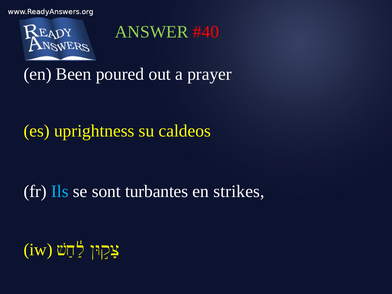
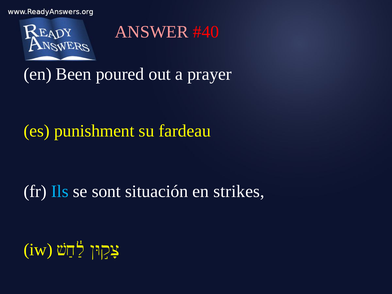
ANSWER colour: light green -> pink
uprightness: uprightness -> punishment
caldeos: caldeos -> fardeau
turbantes: turbantes -> situación
